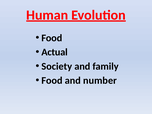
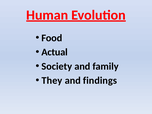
Food at (52, 81): Food -> They
number: number -> findings
